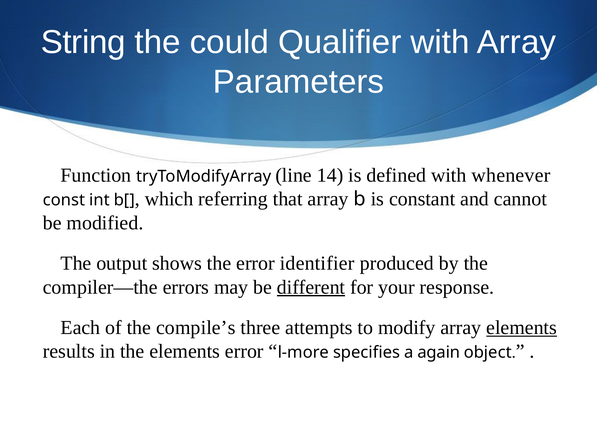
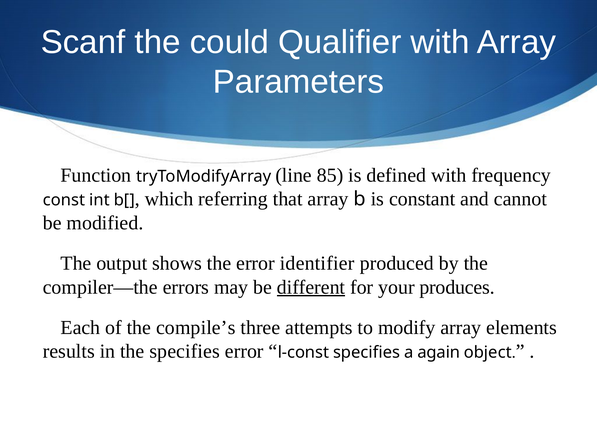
String: String -> Scanf
14: 14 -> 85
whenever: whenever -> frequency
response: response -> produces
elements at (522, 328) underline: present -> none
the elements: elements -> specifies
l-more: l-more -> l-const
